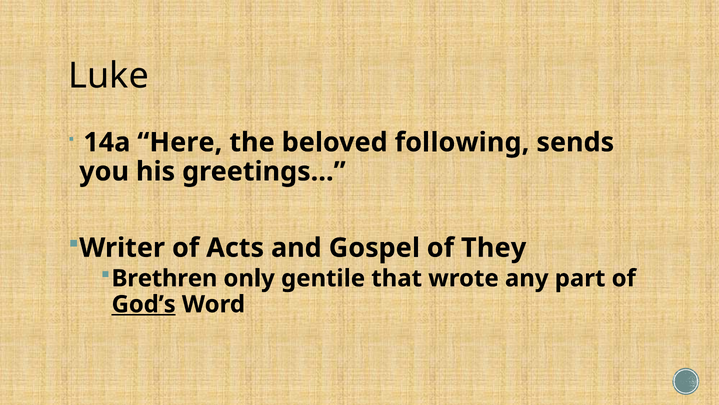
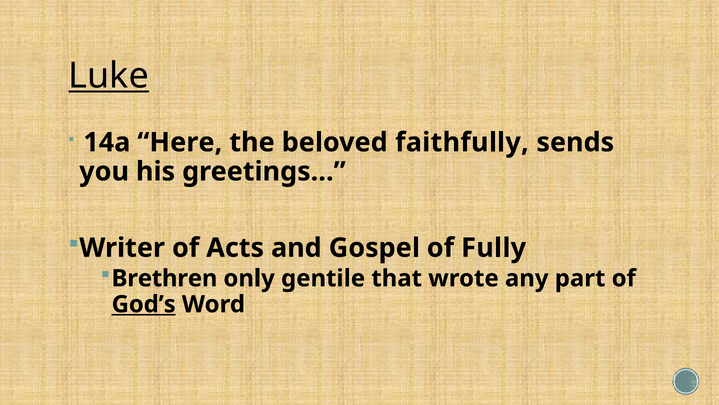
Luke underline: none -> present
following: following -> faithfully
They: They -> Fully
